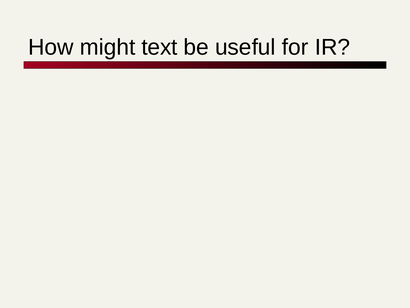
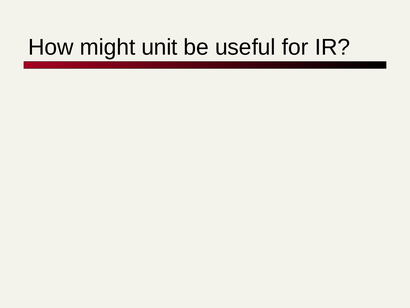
text: text -> unit
